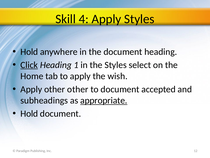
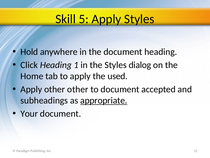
4: 4 -> 5
Click underline: present -> none
select: select -> dialog
wish: wish -> used
Hold at (29, 113): Hold -> Your
